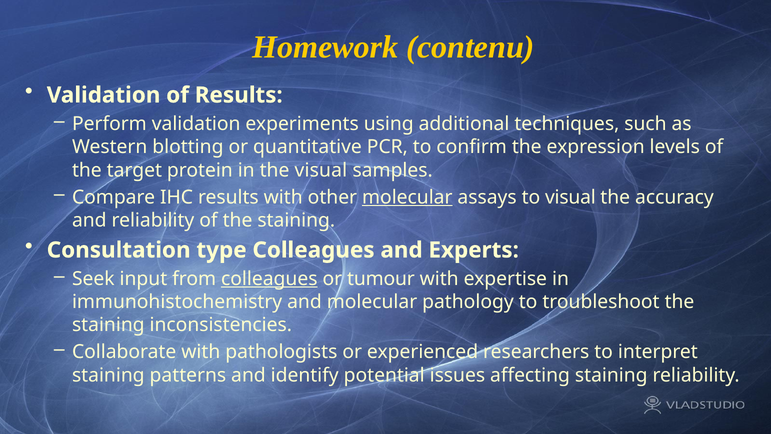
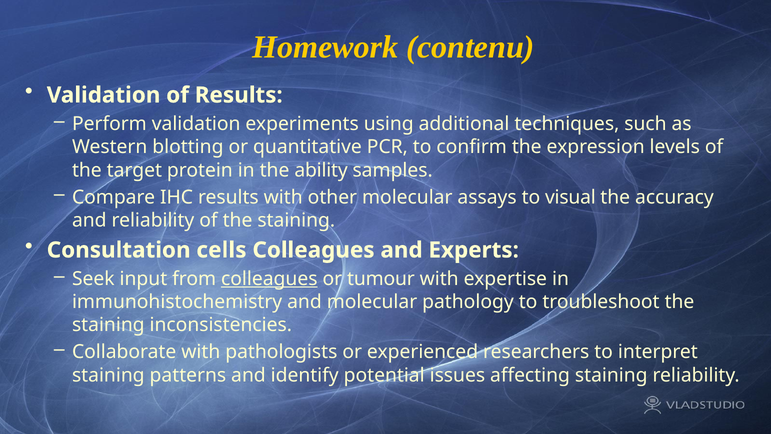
the visual: visual -> ability
molecular at (407, 197) underline: present -> none
type: type -> cells
